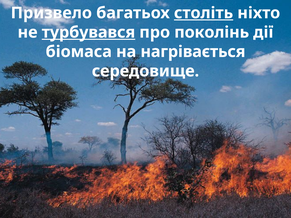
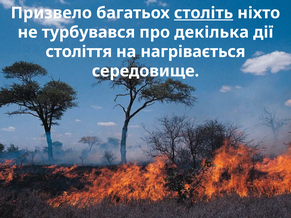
турбувався underline: present -> none
поколінь: поколінь -> декілька
біомаса: біомаса -> століття
